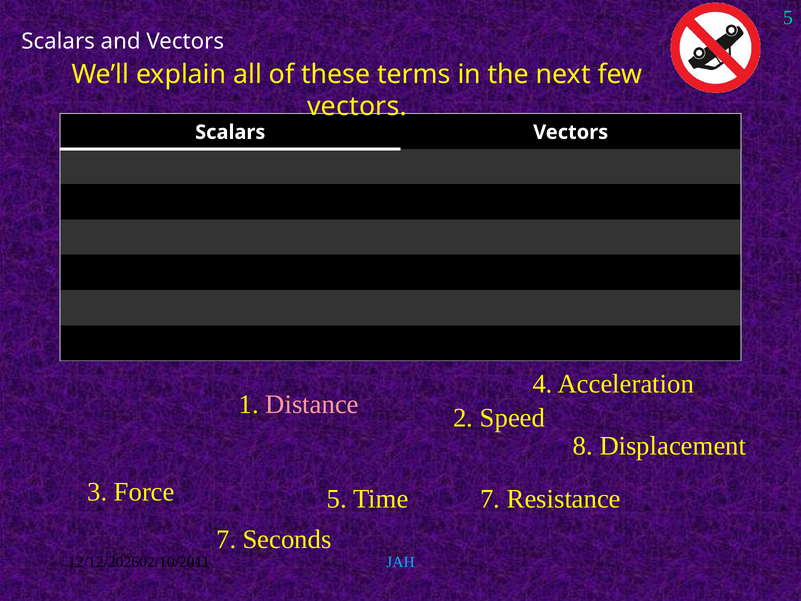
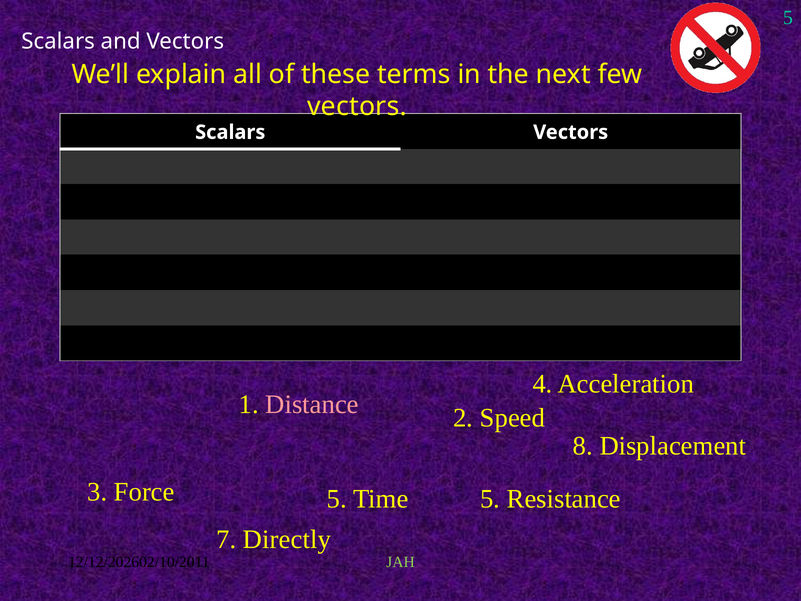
Time 7: 7 -> 5
Seconds: Seconds -> Directly
JAH colour: light blue -> light green
